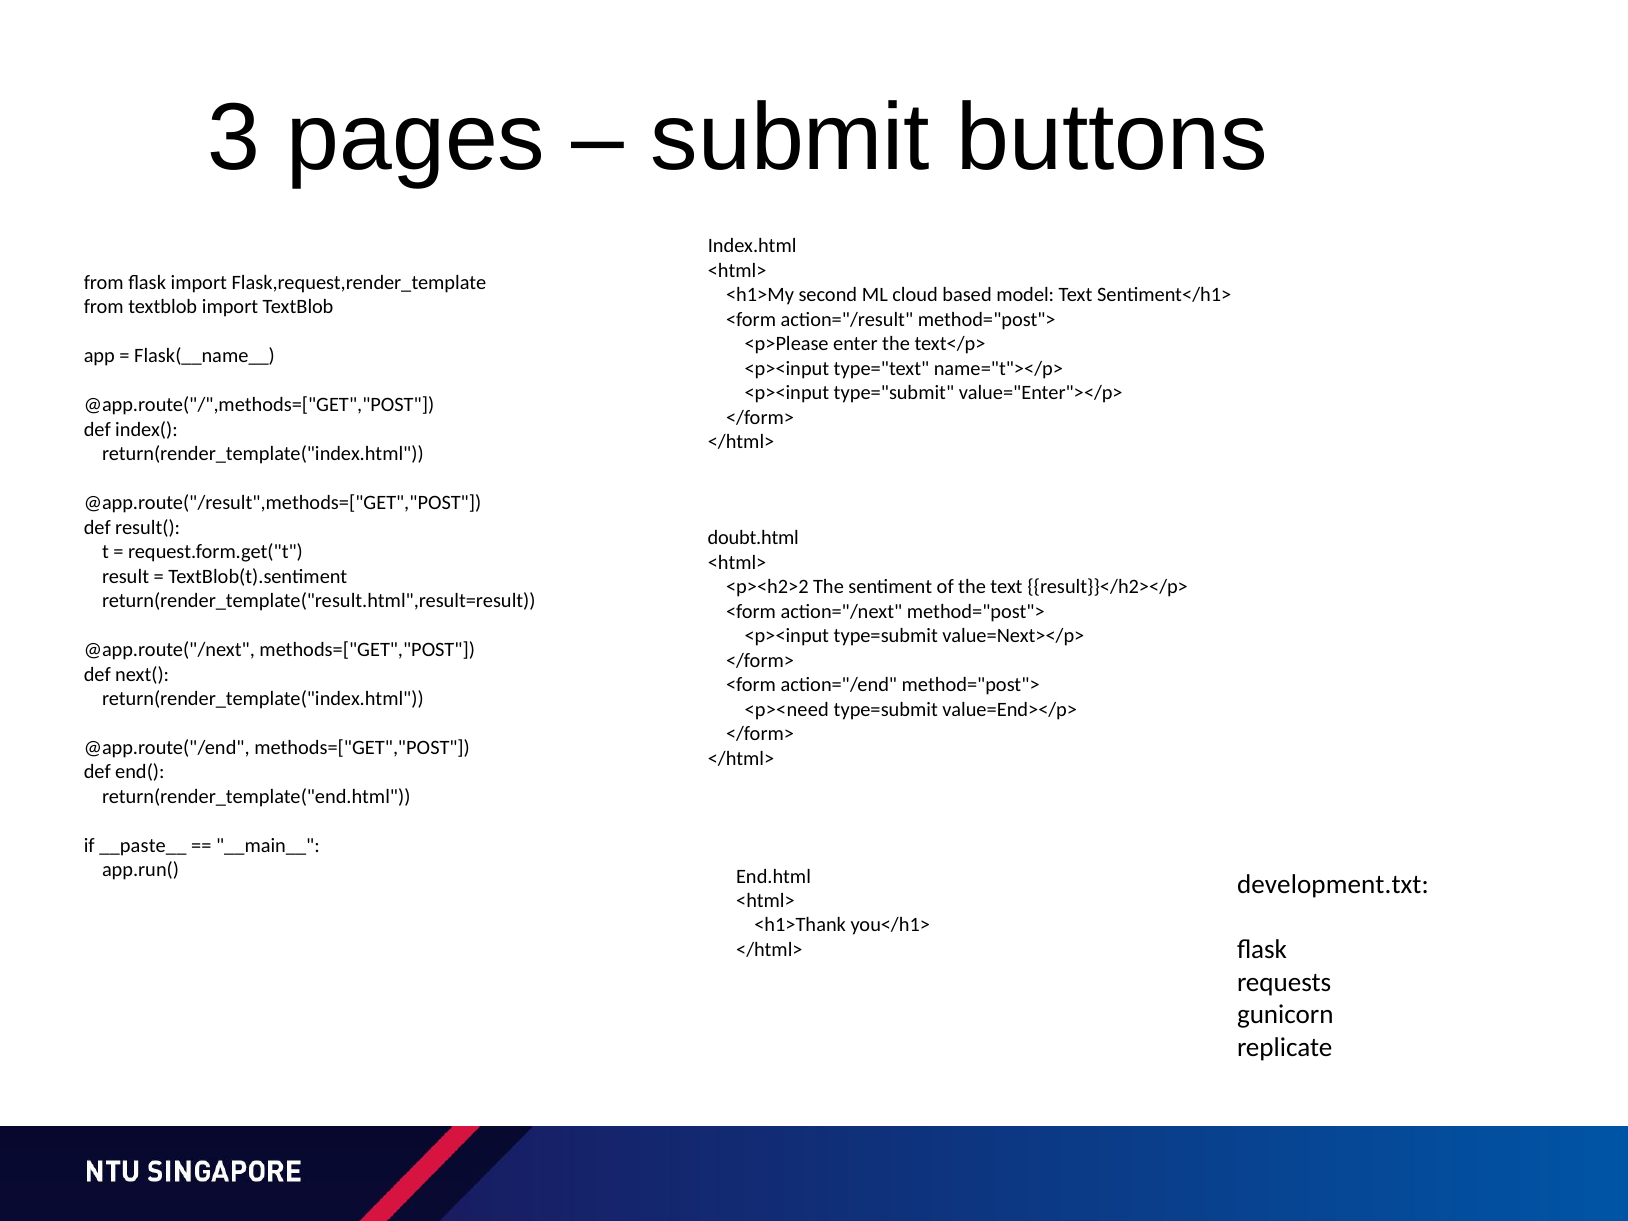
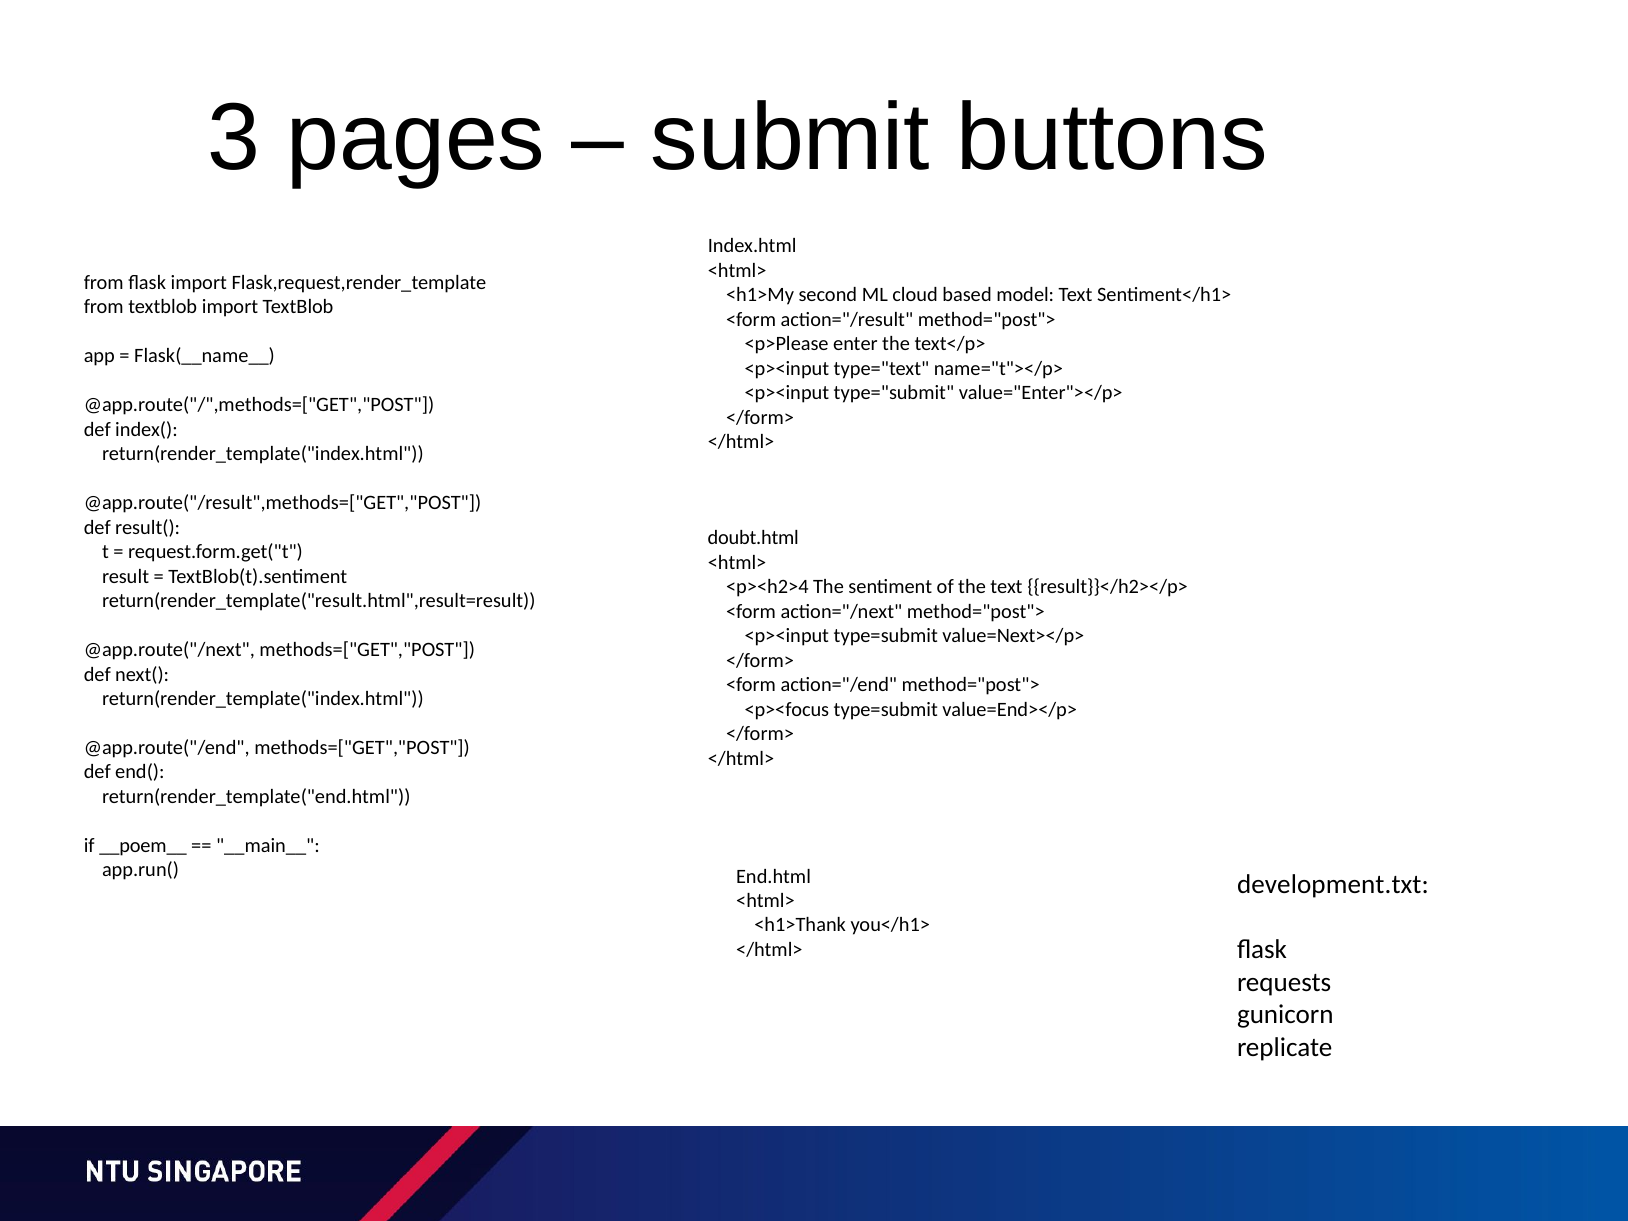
<p><h2>2: <p><h2>2 -> <p><h2>4
<p><need: <p><need -> <p><focus
__paste__: __paste__ -> __poem__
